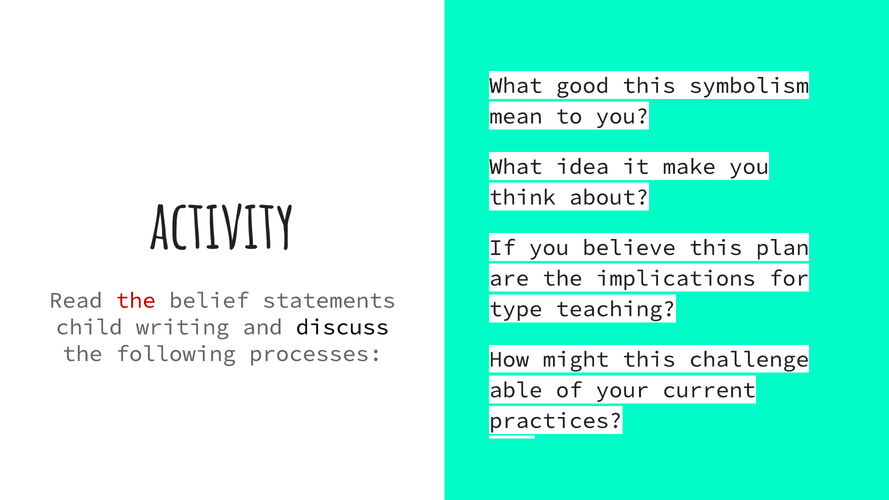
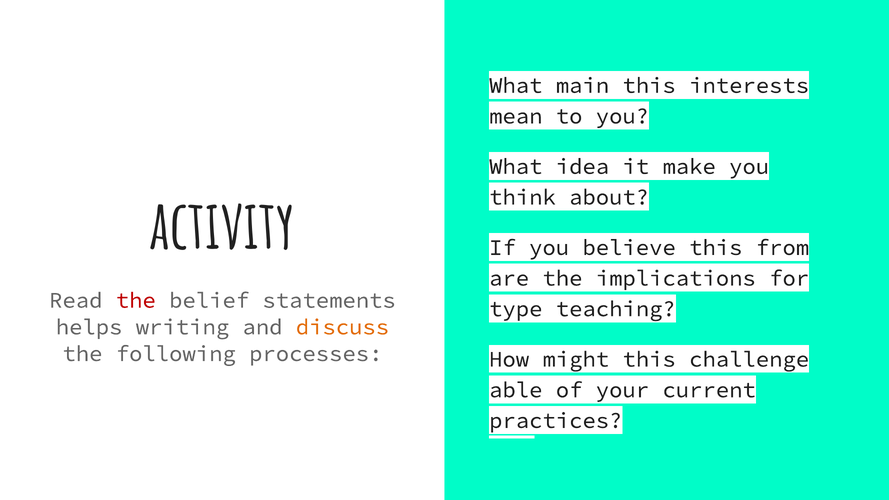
good: good -> main
symbolism: symbolism -> interests
plan: plan -> from
child: child -> helps
discuss colour: black -> orange
